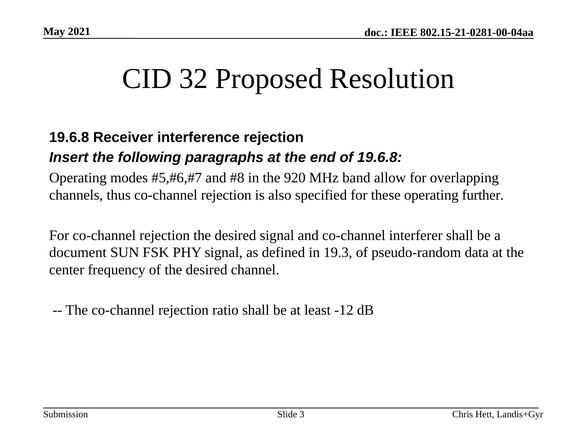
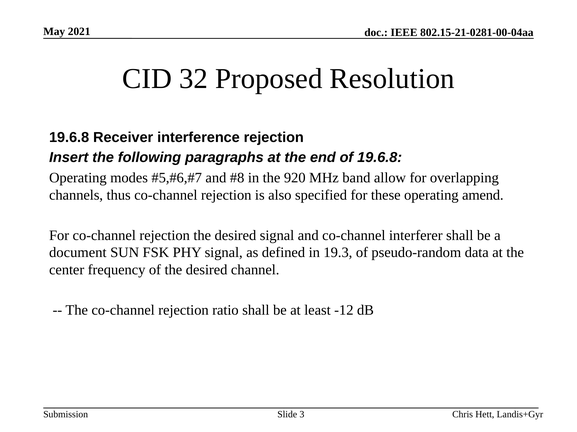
further: further -> amend
